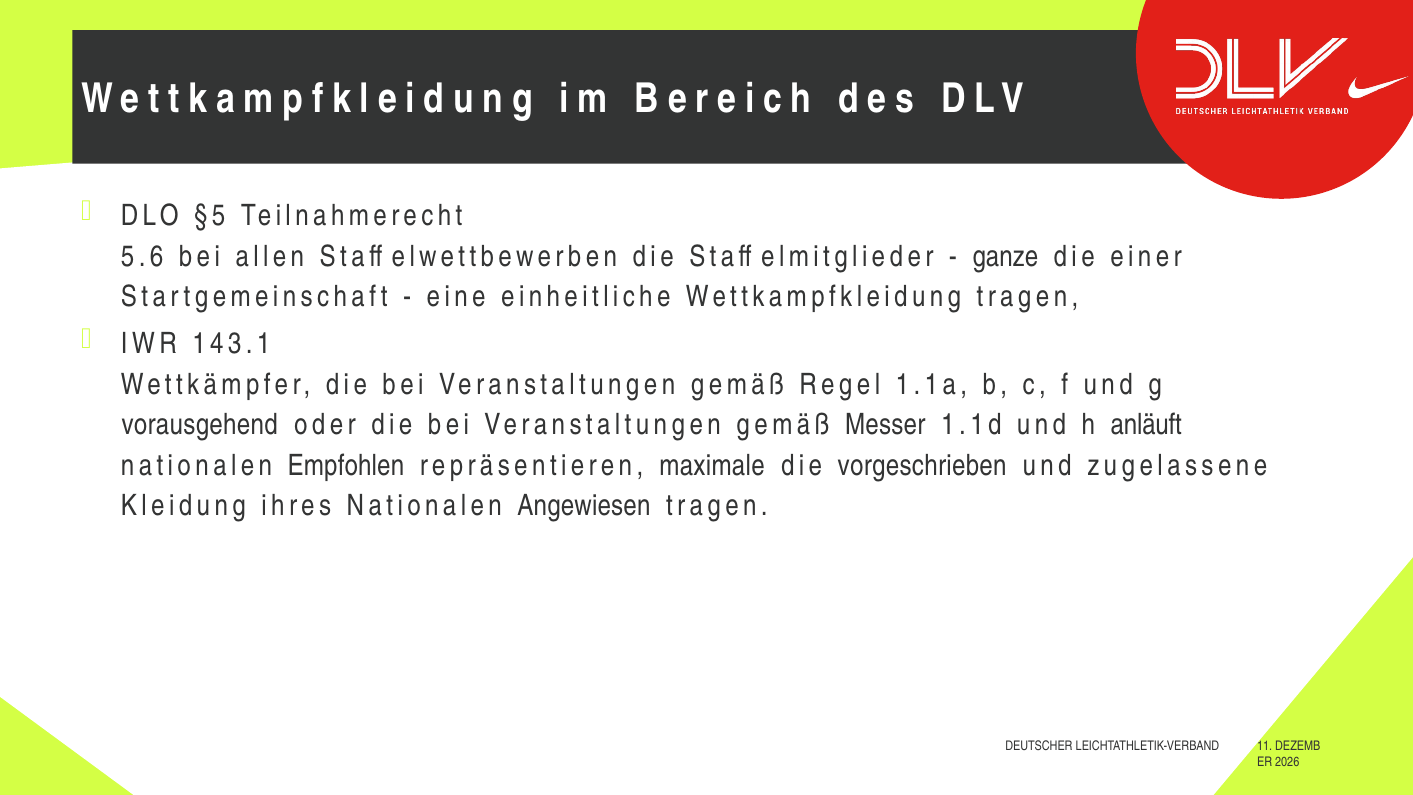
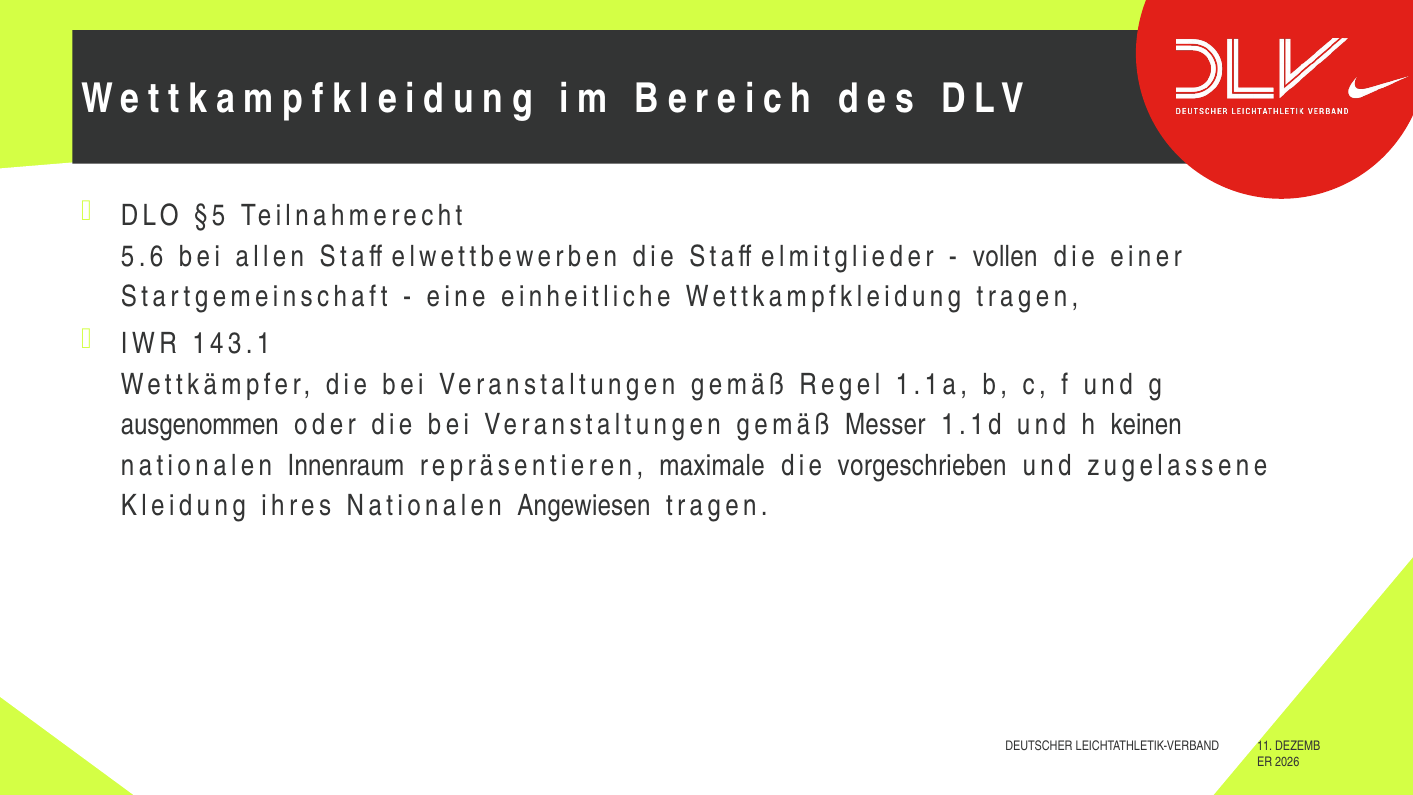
ganze: ganze -> vollen
vorausgehend: vorausgehend -> ausgenommen
anläuft: anläuft -> keinen
Empfohlen: Empfohlen -> Innenraum
